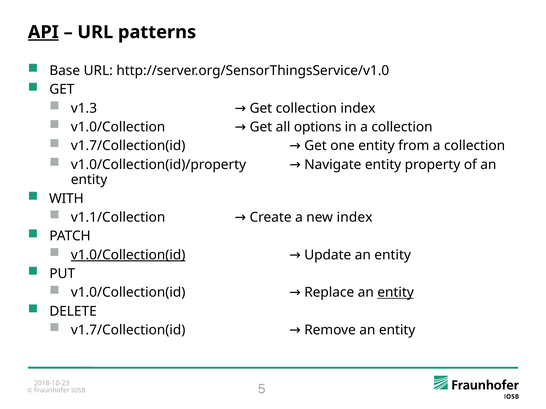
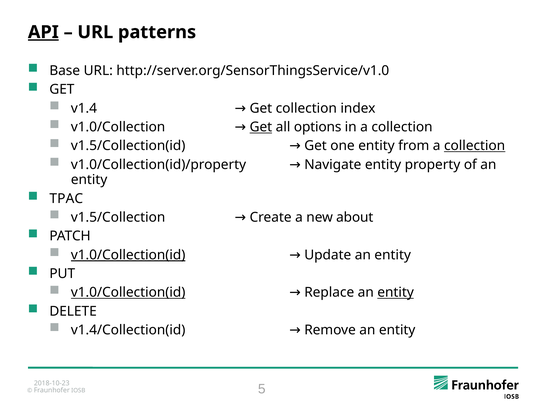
v1.3: v1.3 -> v1.4
Get at (261, 127) underline: none -> present
v1.7/Collection(id at (128, 146): v1.7/Collection(id -> v1.5/Collection(id
collection at (475, 146) underline: none -> present
WITH: WITH -> TPAC
v1.1/Collection: v1.1/Collection -> v1.5/Collection
new index: index -> about
v1.0/Collection(id at (128, 293) underline: none -> present
v1.7/Collection(id at (128, 330): v1.7/Collection(id -> v1.4/Collection(id
